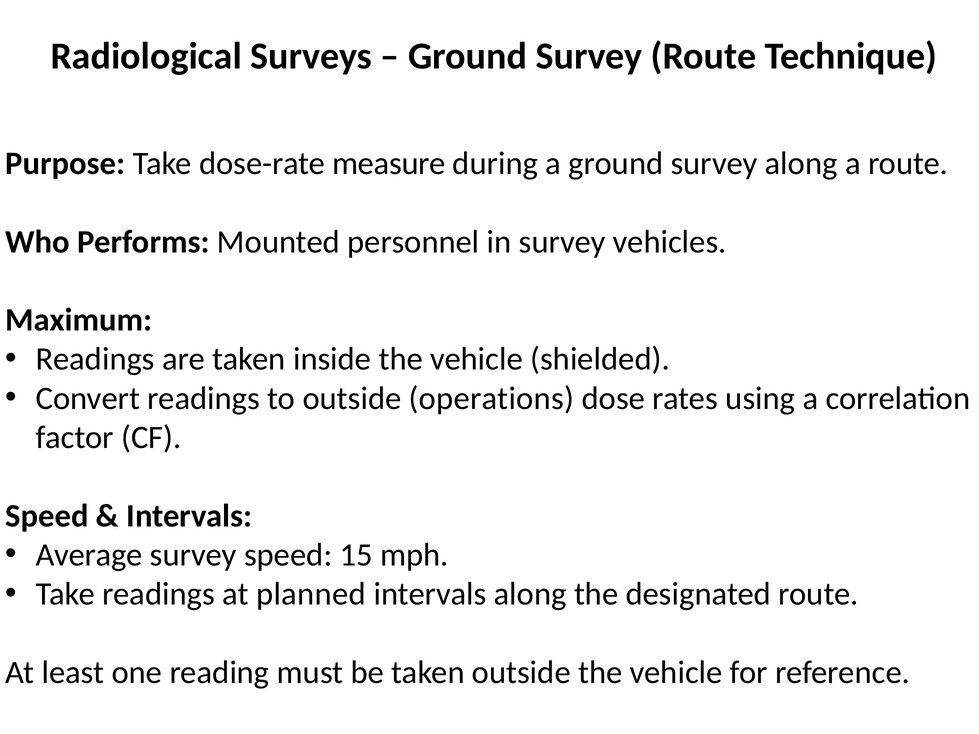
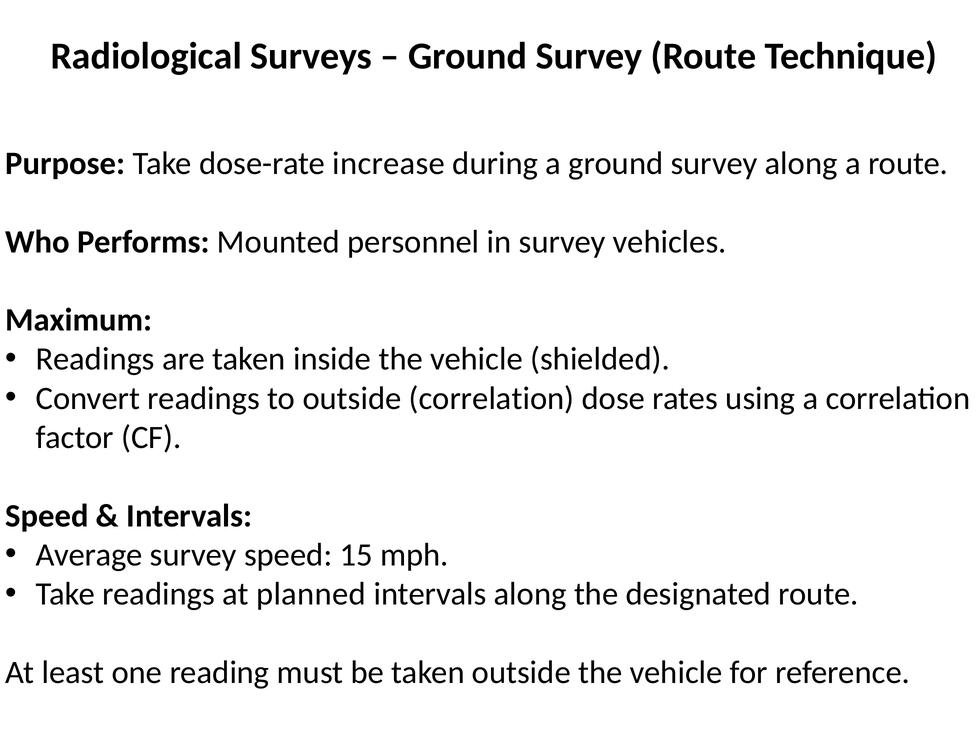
measure: measure -> increase
outside operations: operations -> correlation
